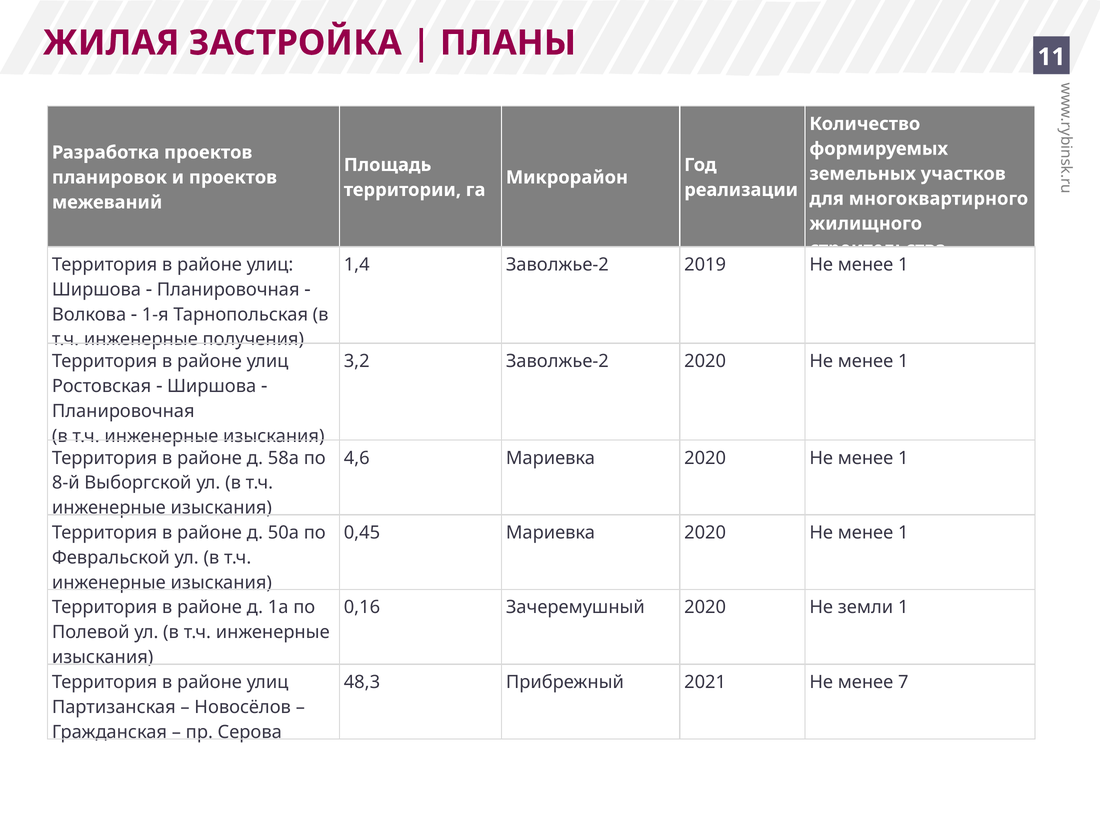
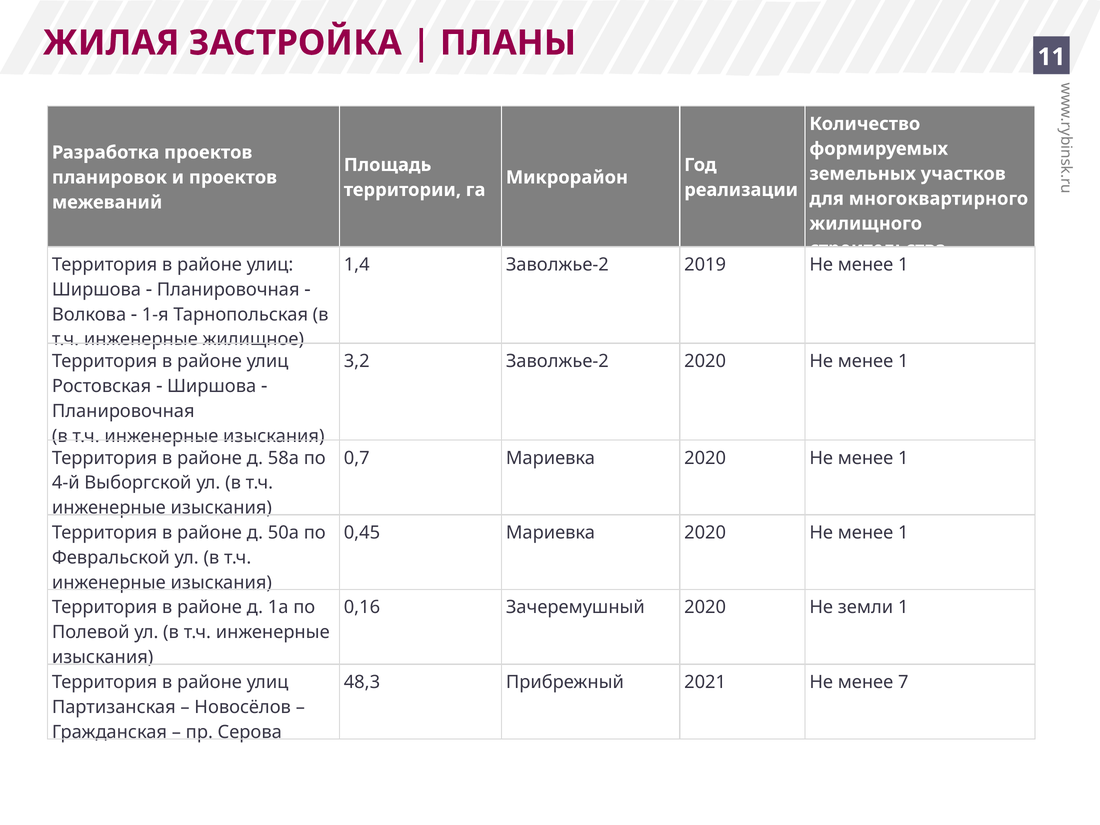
получения: получения -> жилищное
4,6: 4,6 -> 0,7
8-й: 8-й -> 4-й
